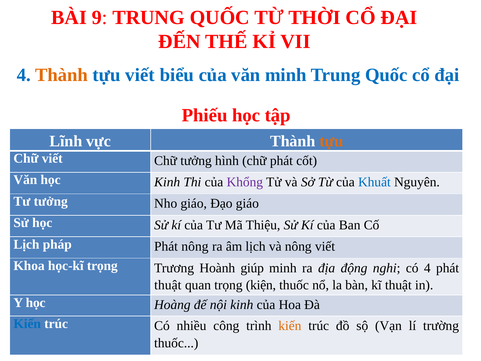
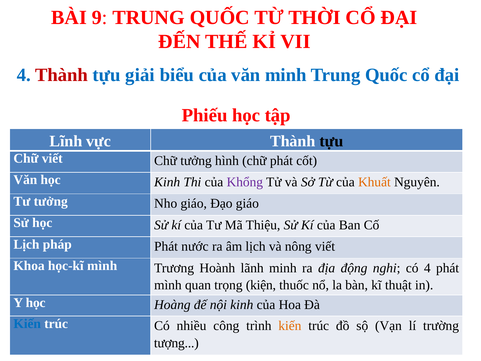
Thành at (62, 75) colour: orange -> red
tựu viết: viết -> giải
tựu at (331, 141) colour: orange -> black
Khuất colour: blue -> orange
Phát nông: nông -> nước
học-kĩ trọng: trọng -> mình
giúp: giúp -> lãnh
thuật at (168, 285): thuật -> mình
thuốc at (176, 343): thuốc -> tượng
